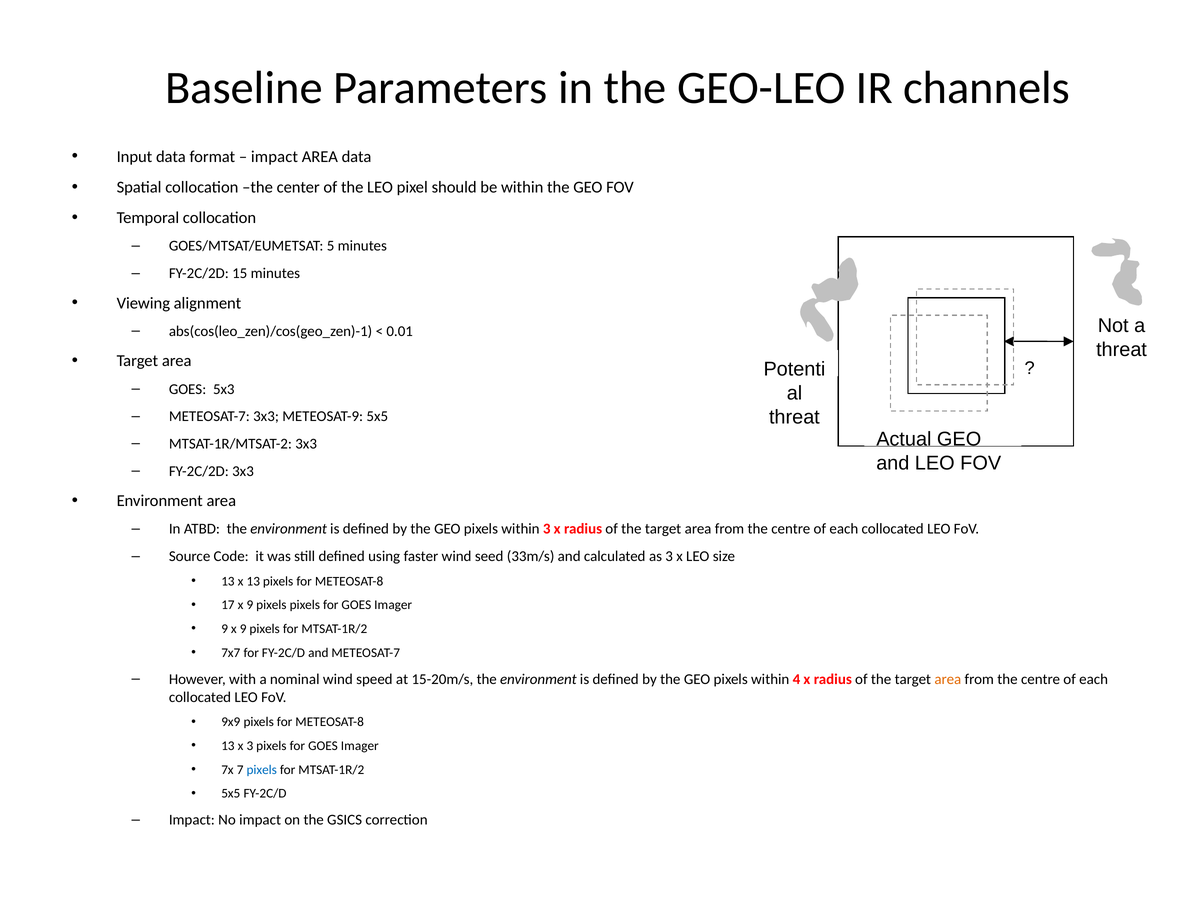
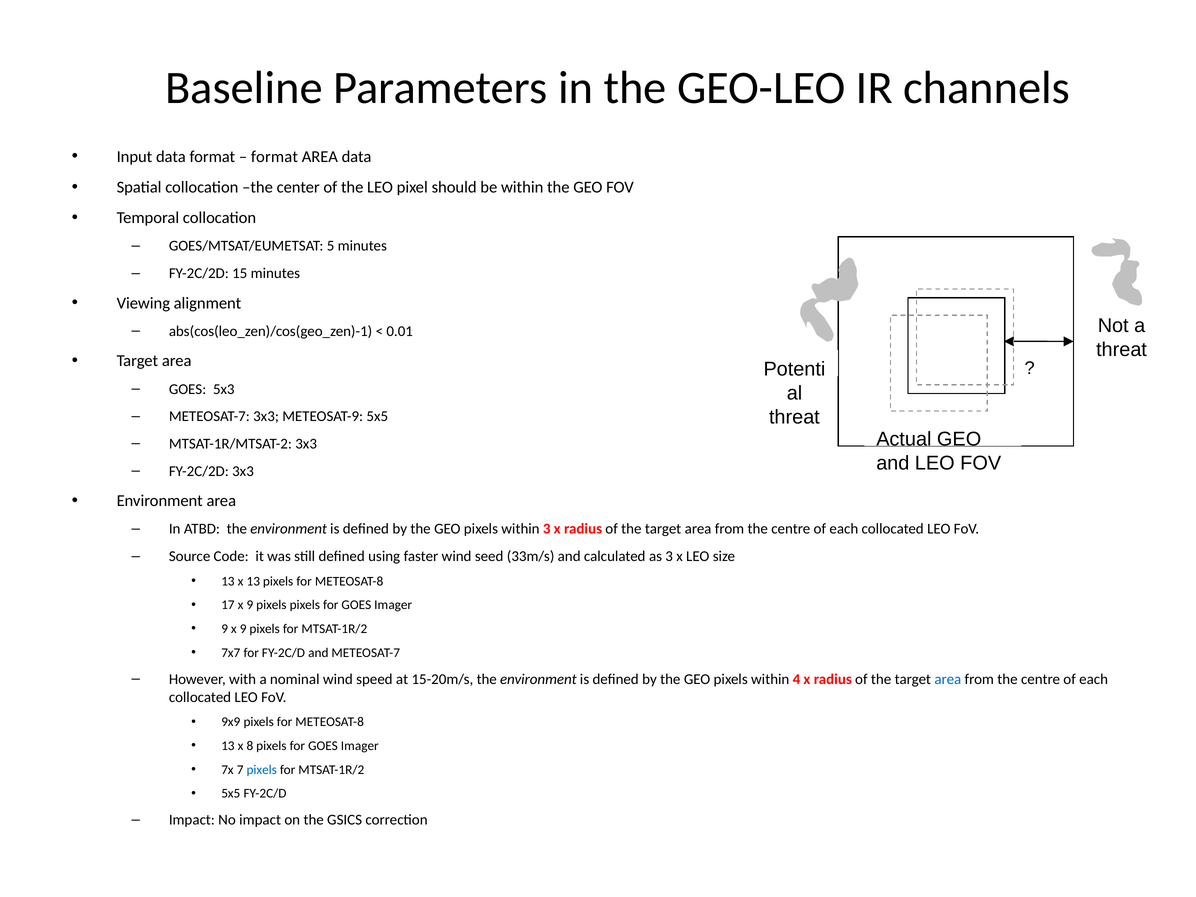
impact at (274, 157): impact -> format
area at (948, 679) colour: orange -> blue
x 3: 3 -> 8
